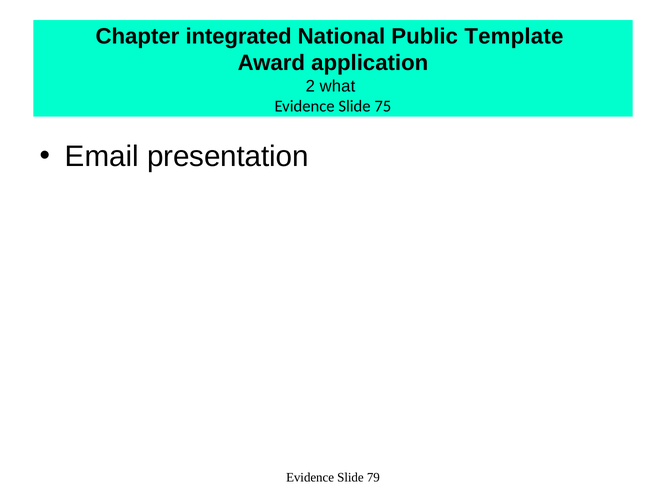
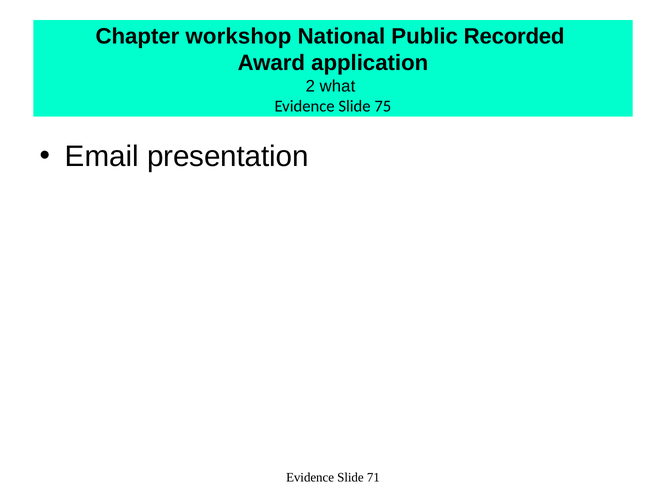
integrated: integrated -> workshop
Template: Template -> Recorded
79: 79 -> 71
